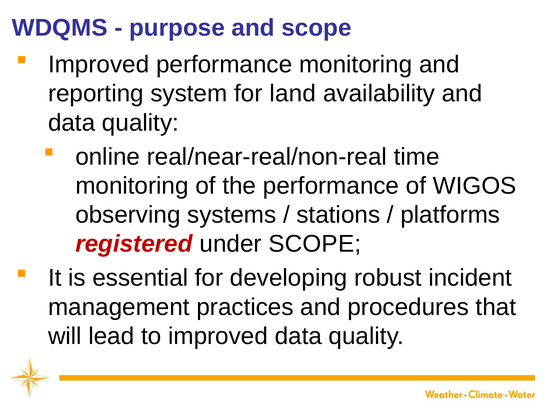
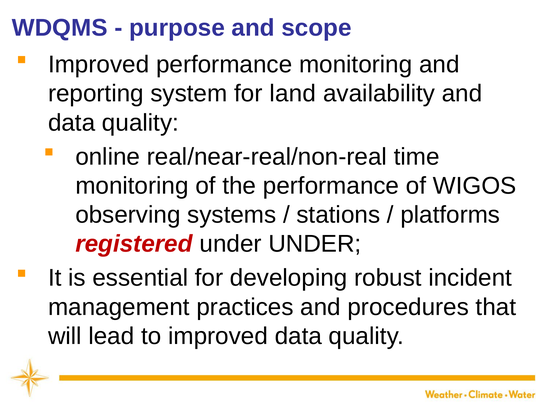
under SCOPE: SCOPE -> UNDER
